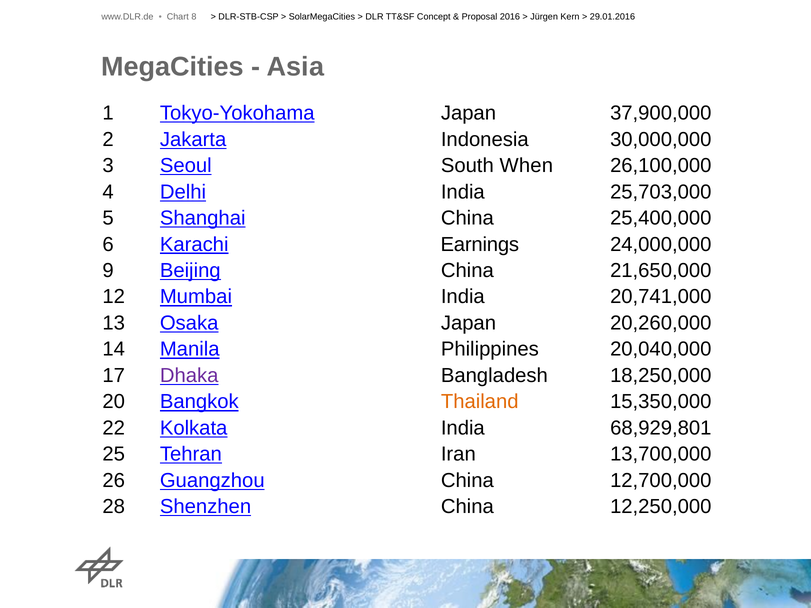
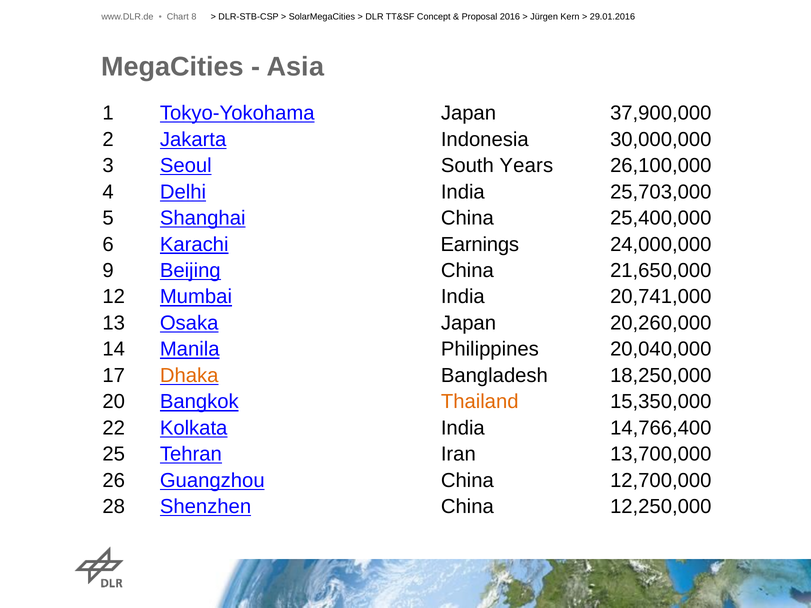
When: When -> Years
Dhaka colour: purple -> orange
68,929,801: 68,929,801 -> 14,766,400
